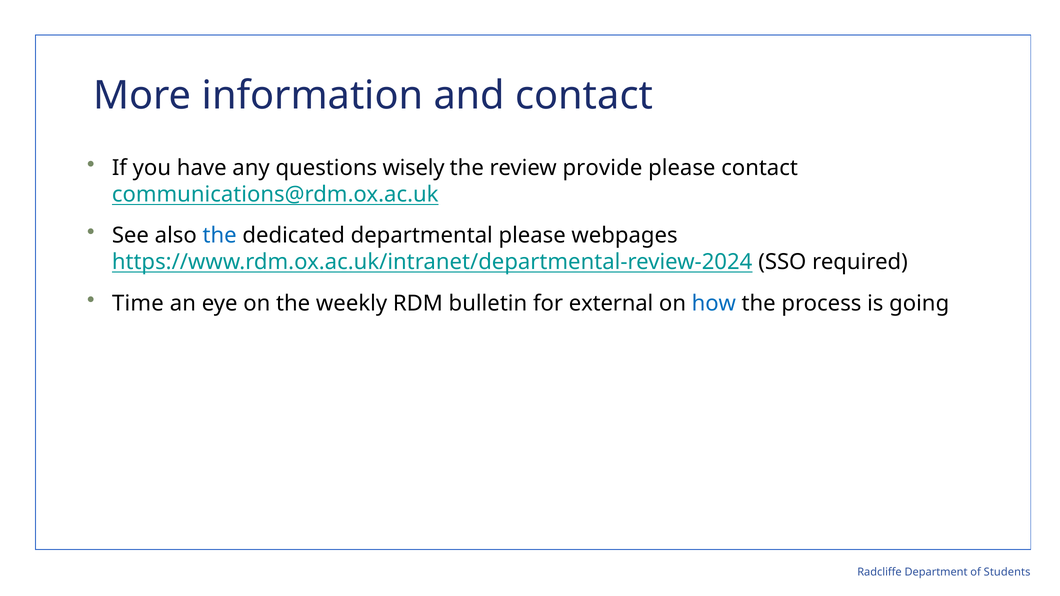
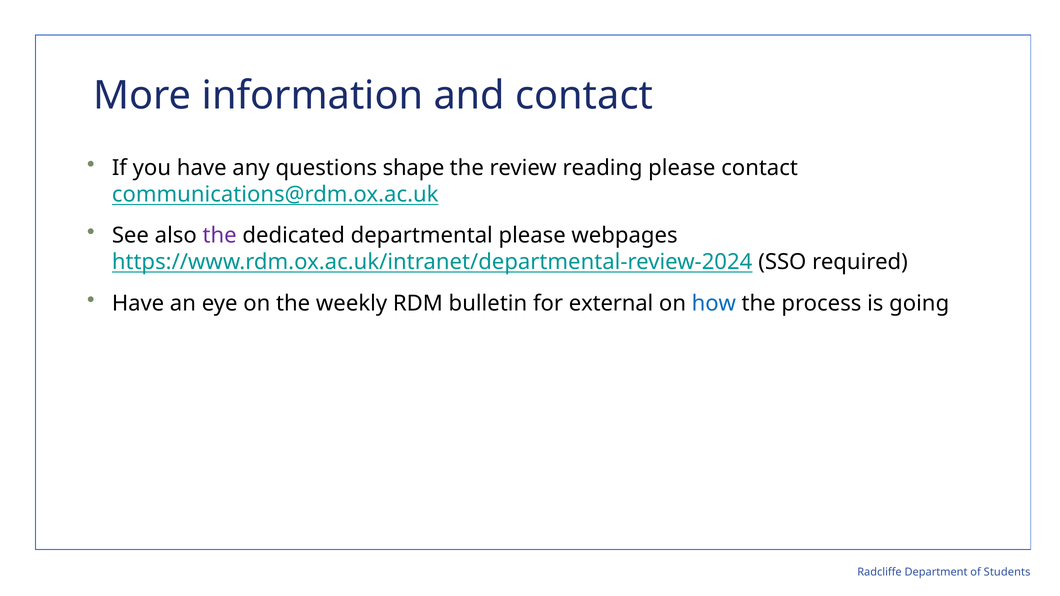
wisely: wisely -> shape
provide: provide -> reading
the at (220, 236) colour: blue -> purple
Time at (138, 303): Time -> Have
